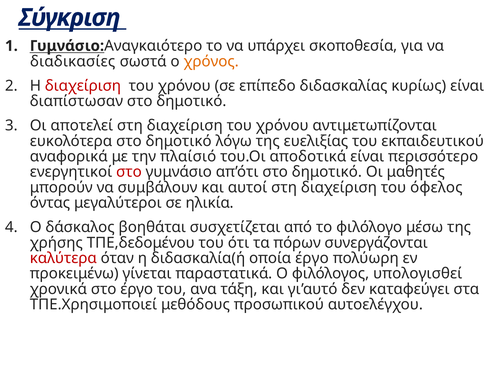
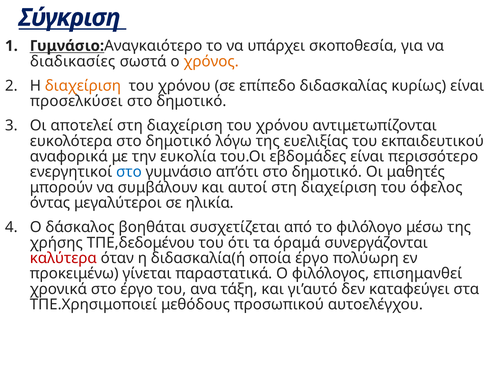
διαχείριση at (83, 86) colour: red -> orange
διαπίστωσαν: διαπίστωσαν -> προσελκύσει
πλαίσιό: πλαίσιό -> ευκολία
αποδοτικά: αποδοτικά -> εβδομάδες
στο at (129, 172) colour: red -> blue
πόρων: πόρων -> όραμά
υπολογισθεί: υπολογισθεί -> επισημανθεί
